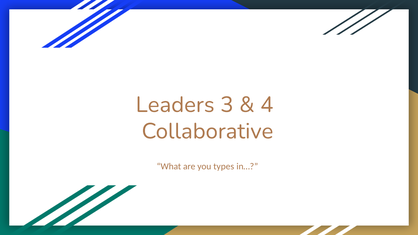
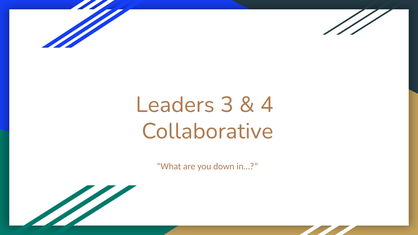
types: types -> down
